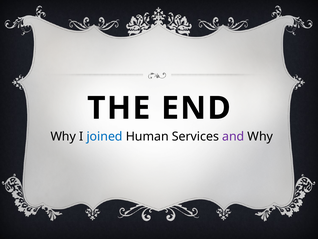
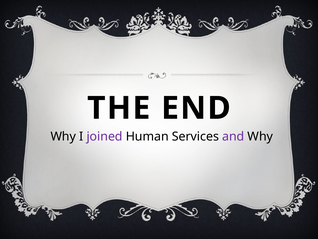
joined colour: blue -> purple
